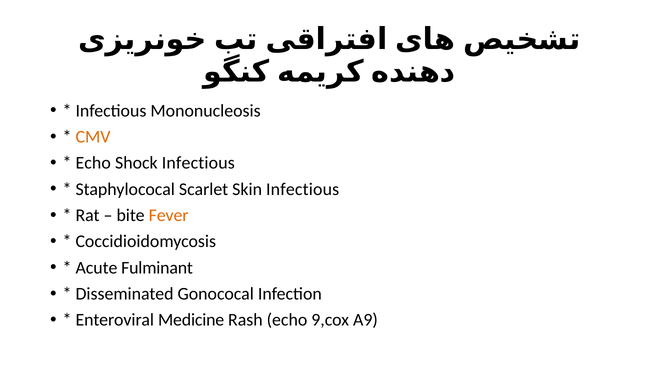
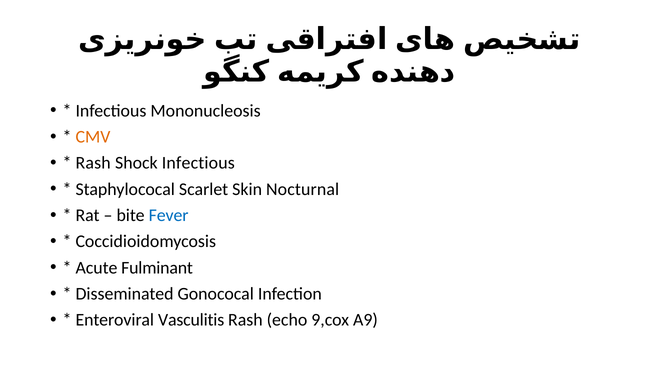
Echo at (93, 163): Echo -> Rash
Skin Infectious: Infectious -> Nocturnal
Fever colour: orange -> blue
Medicine: Medicine -> Vasculitis
